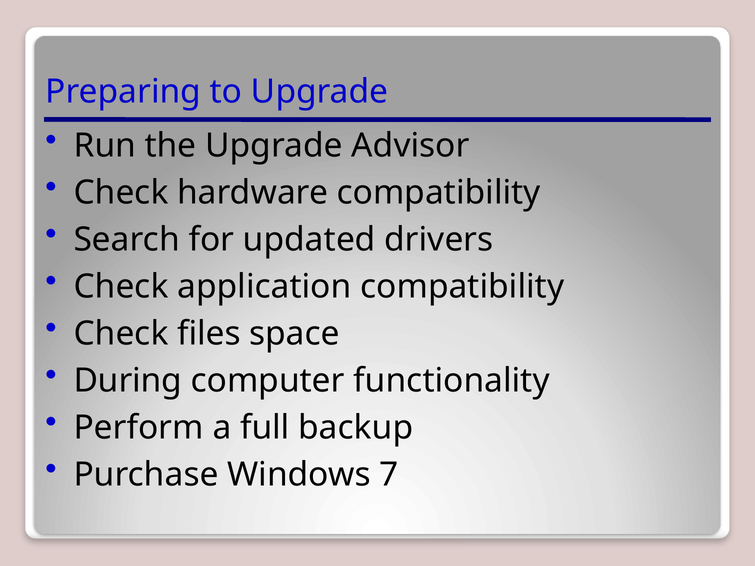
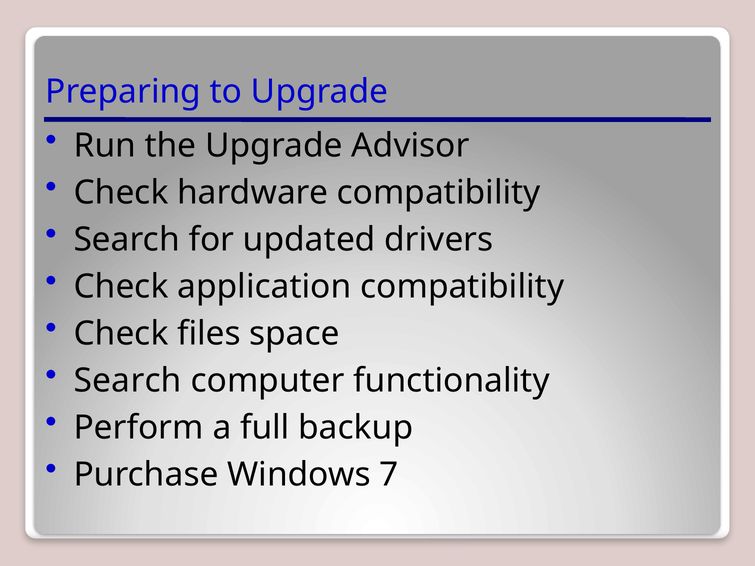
During at (128, 381): During -> Search
